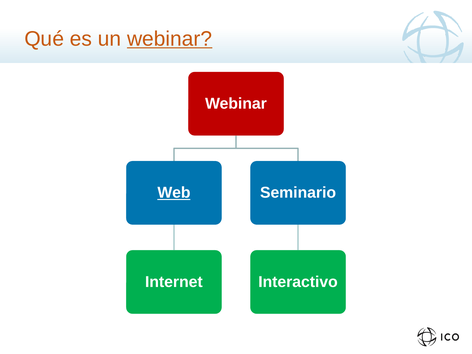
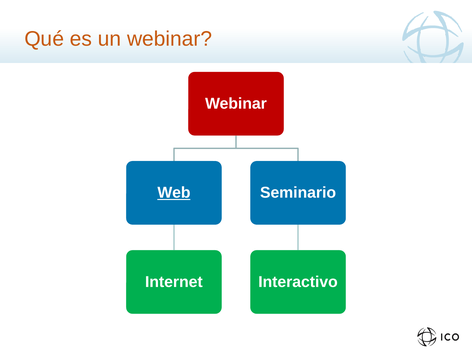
webinar at (170, 39) underline: present -> none
